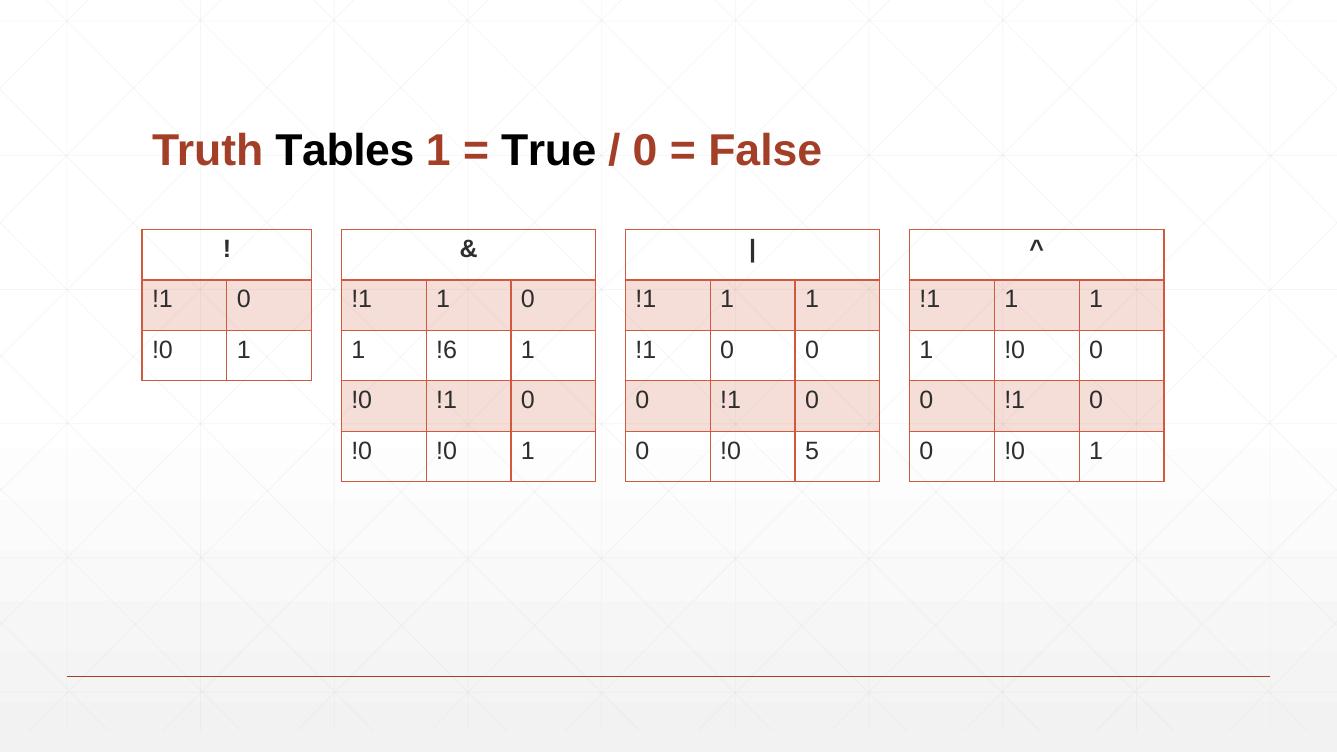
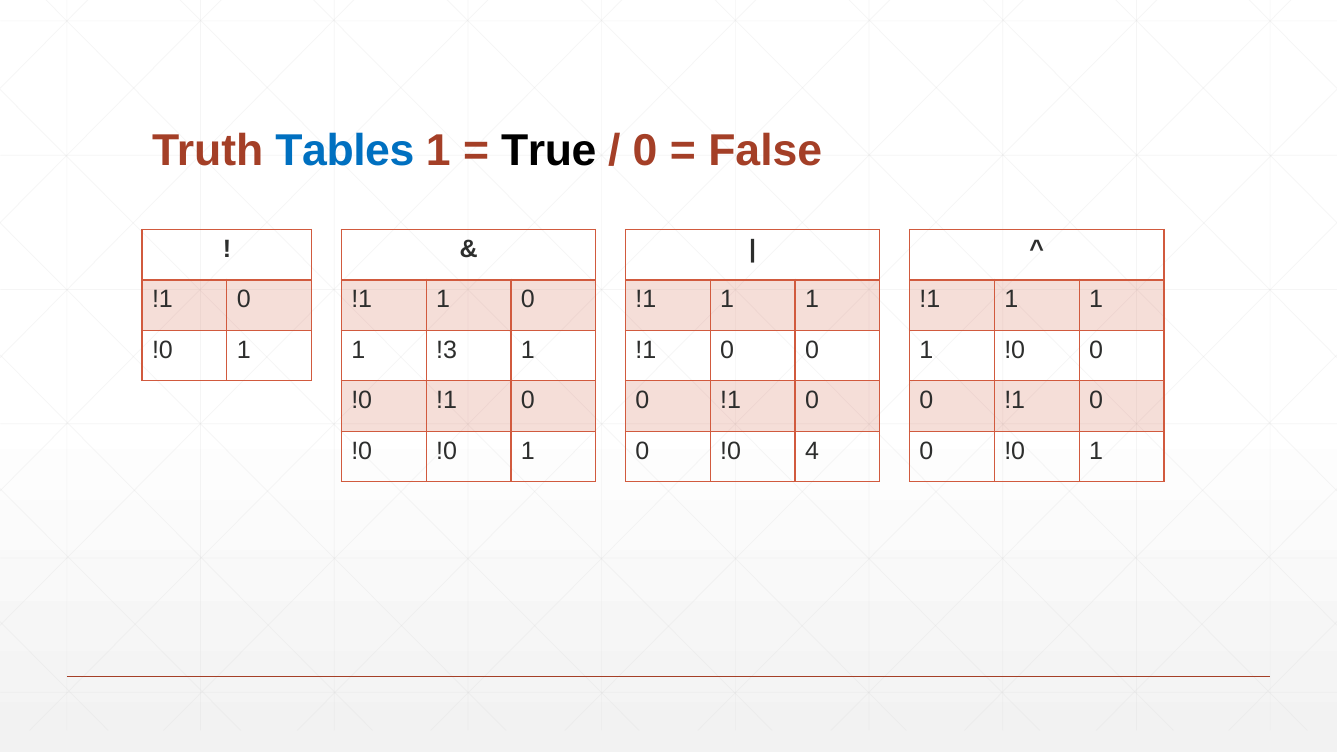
Tables colour: black -> blue
!6: !6 -> !3
5: 5 -> 4
